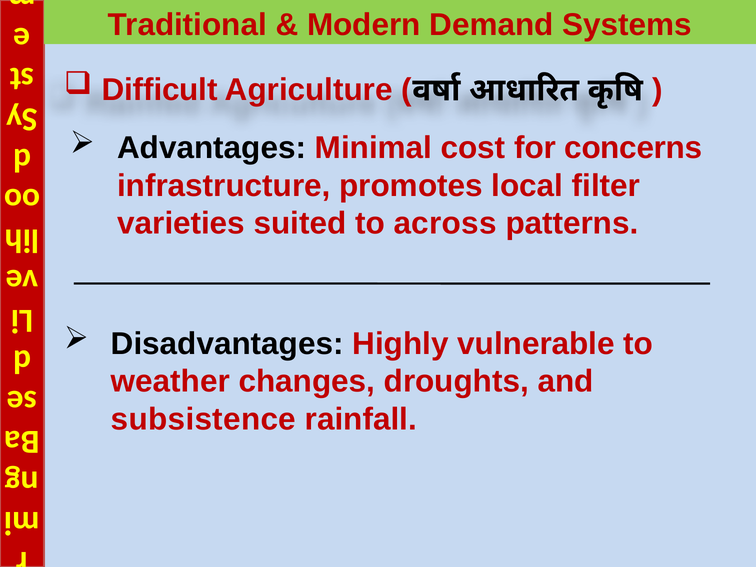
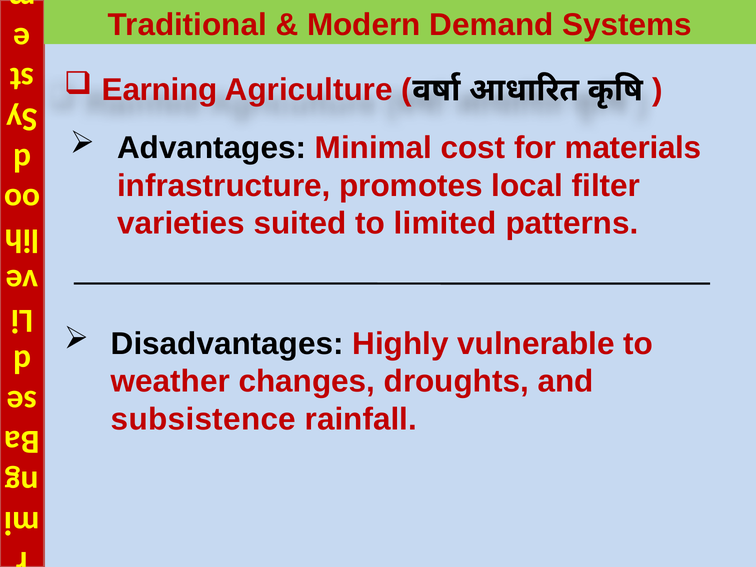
Difficult: Difficult -> Earning
concerns: concerns -> materials
across: across -> limited
